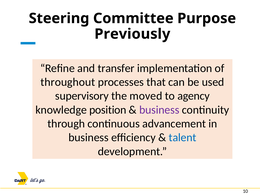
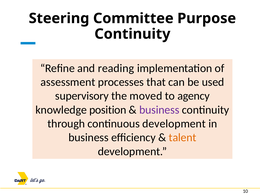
Previously at (132, 34): Previously -> Continuity
transfer: transfer -> reading
throughout: throughout -> assessment
continuous advancement: advancement -> development
talent colour: blue -> orange
